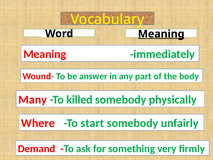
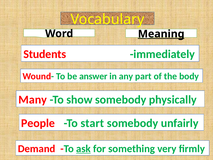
Meaning at (45, 54): Meaning -> Students
killed: killed -> show
Where: Where -> People
ask underline: none -> present
